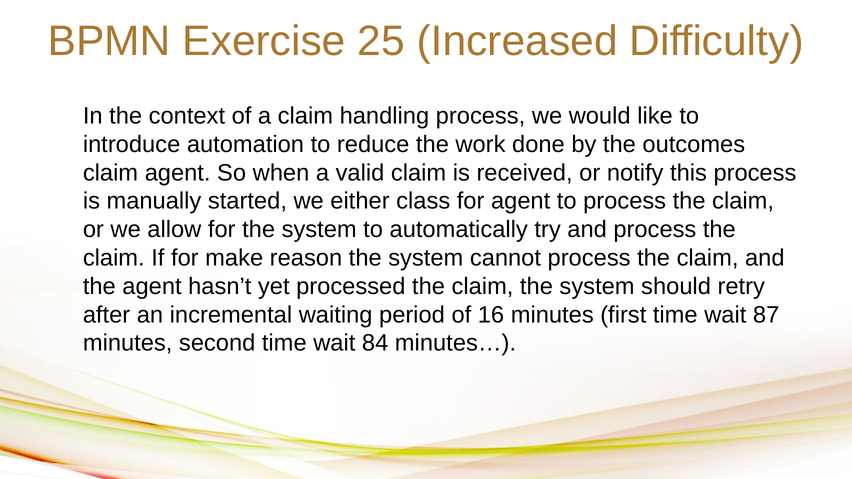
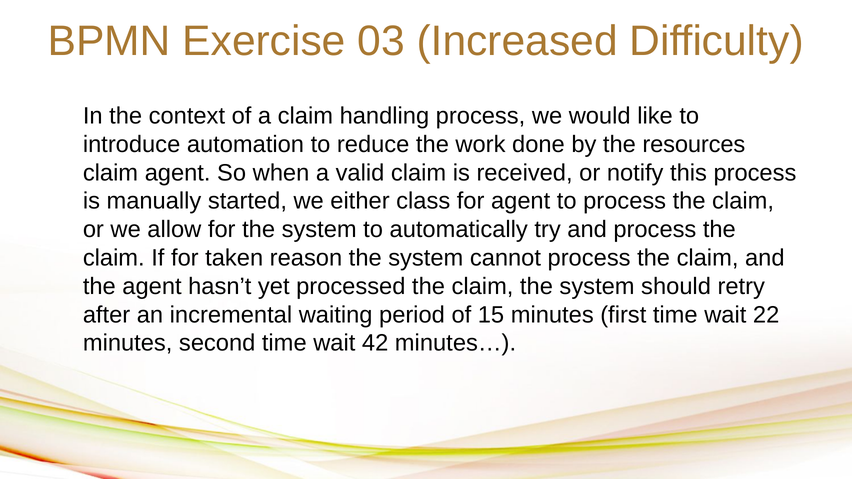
25: 25 -> 03
outcomes: outcomes -> resources
make: make -> taken
16: 16 -> 15
87: 87 -> 22
84: 84 -> 42
